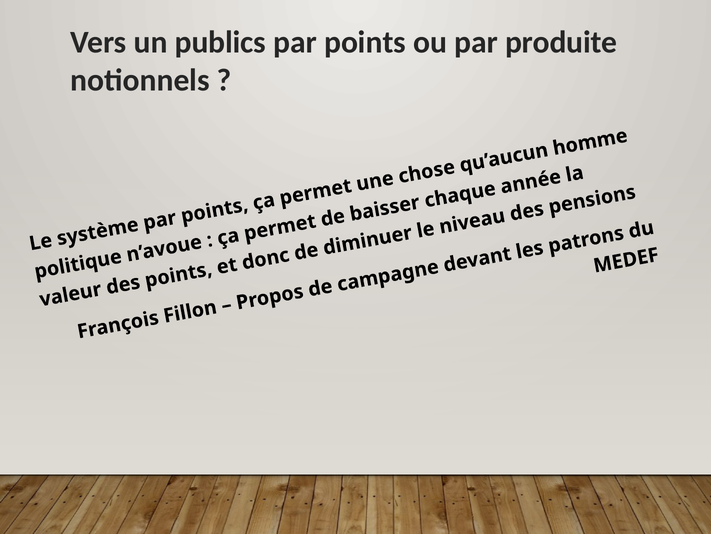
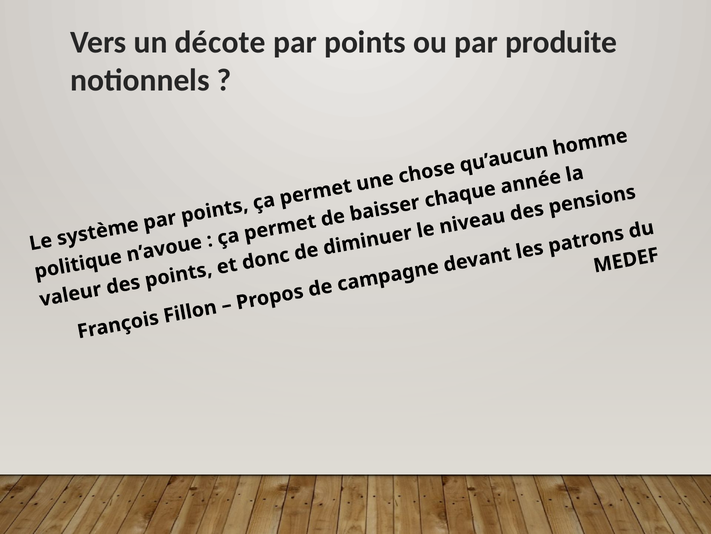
publics: publics -> décote
